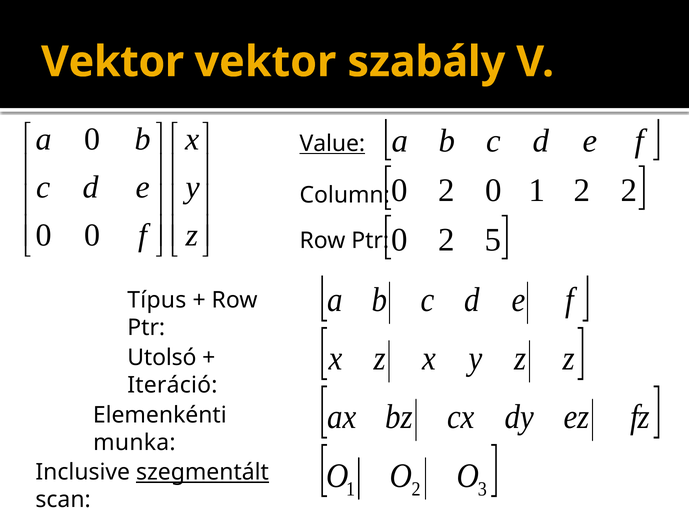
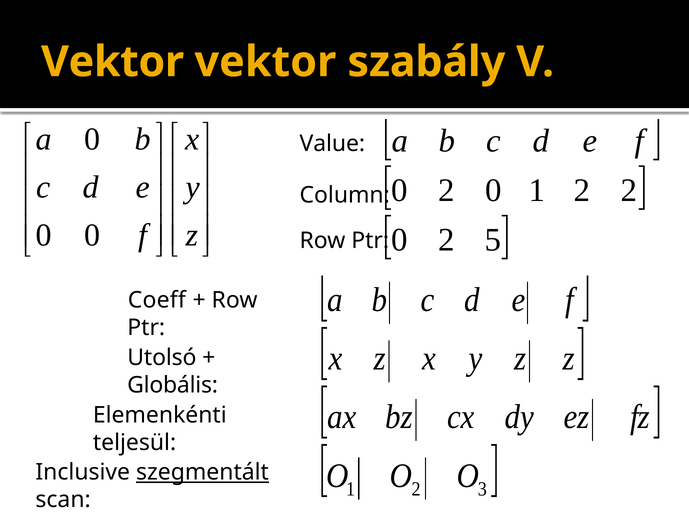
Value underline: present -> none
Típus: Típus -> Coeff
Iteráció: Iteráció -> Globális
munka: munka -> teljesül
